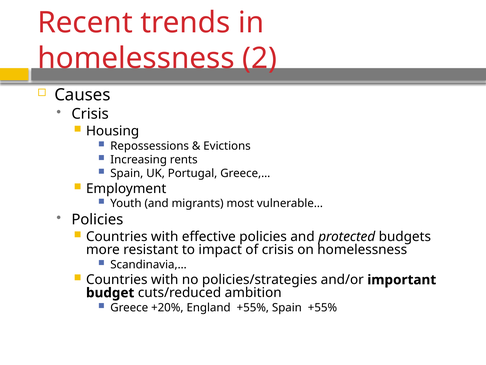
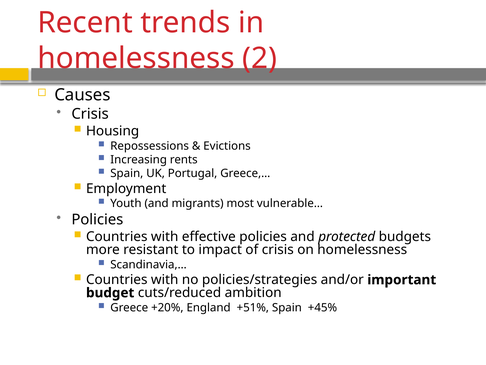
England +55%: +55% -> +51%
Spain +55%: +55% -> +45%
